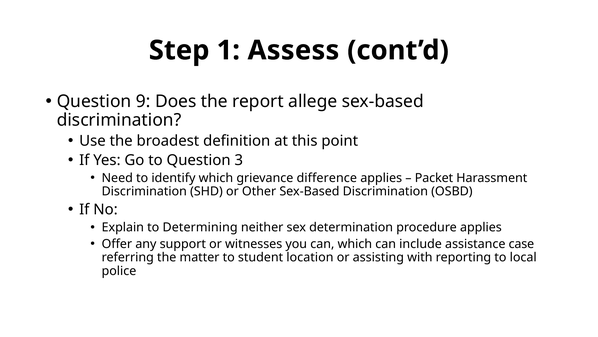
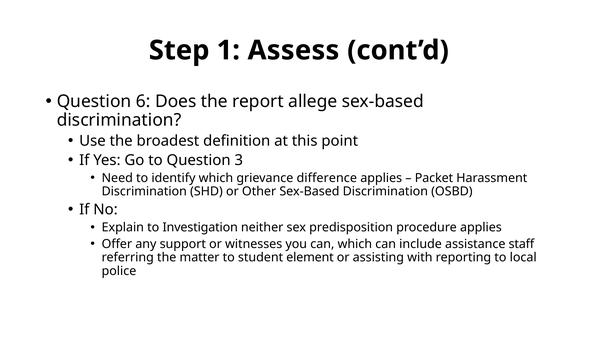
9: 9 -> 6
Determining: Determining -> Investigation
determination: determination -> predisposition
case: case -> staff
location: location -> element
